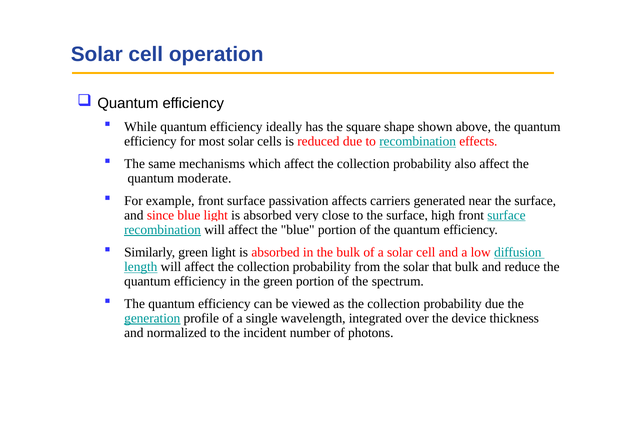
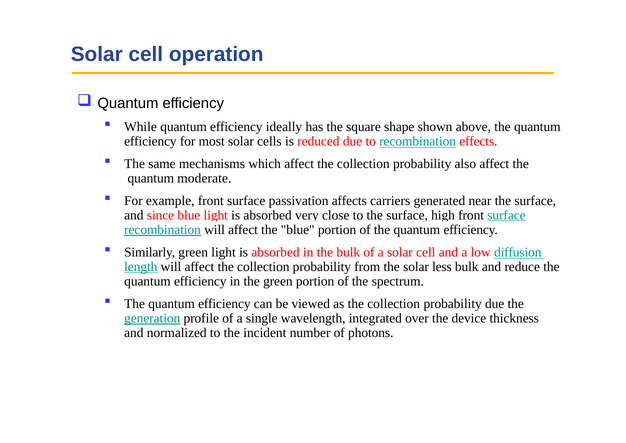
that: that -> less
